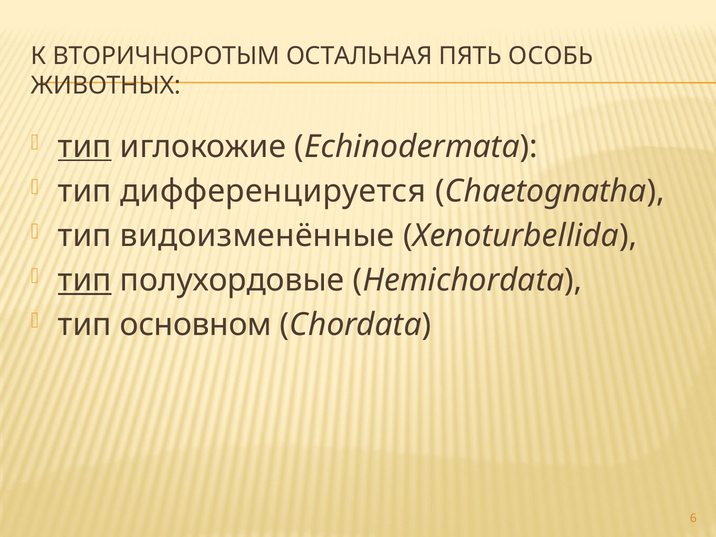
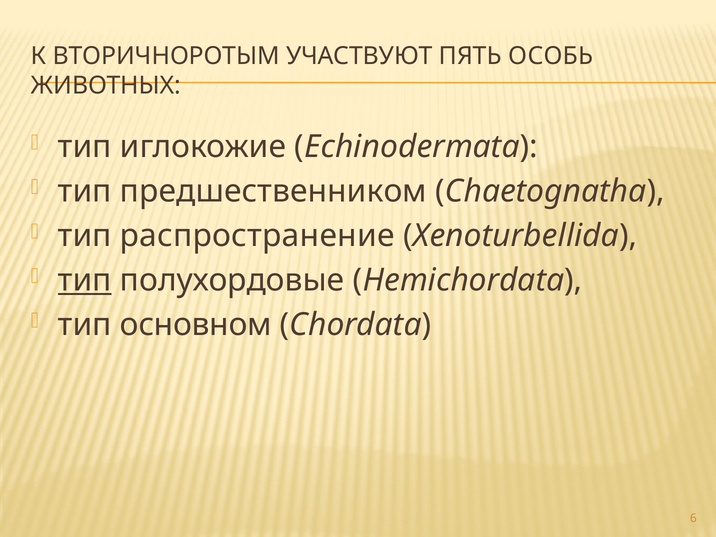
ОСТАЛЬНАЯ: ОСТАЛЬНАЯ -> УЧАСТВУЮТ
тип at (85, 147) underline: present -> none
дифференцируется: дифференцируется -> предшественником
видоизменённые: видоизменённые -> распространение
